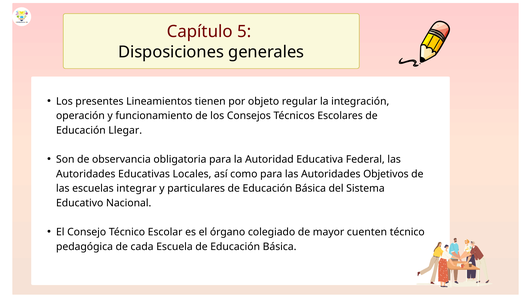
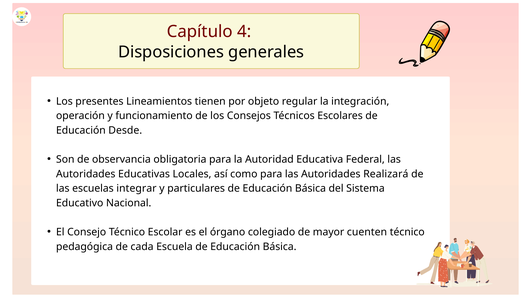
5: 5 -> 4
Llegar: Llegar -> Desde
Objetivos: Objetivos -> Realizará
